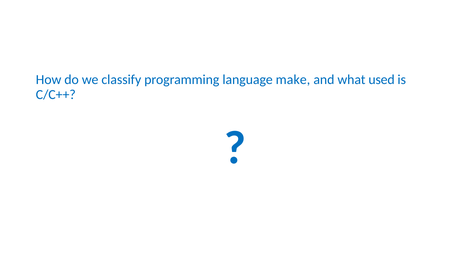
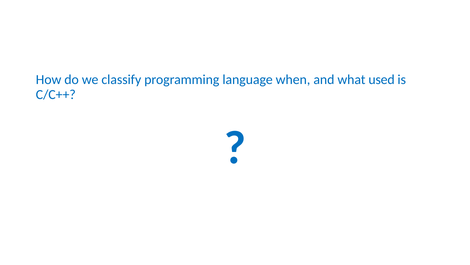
make: make -> when
